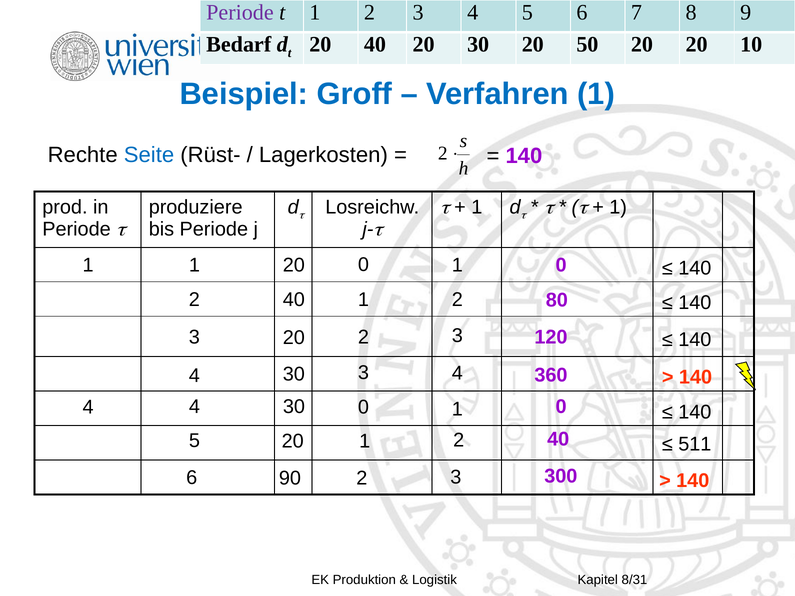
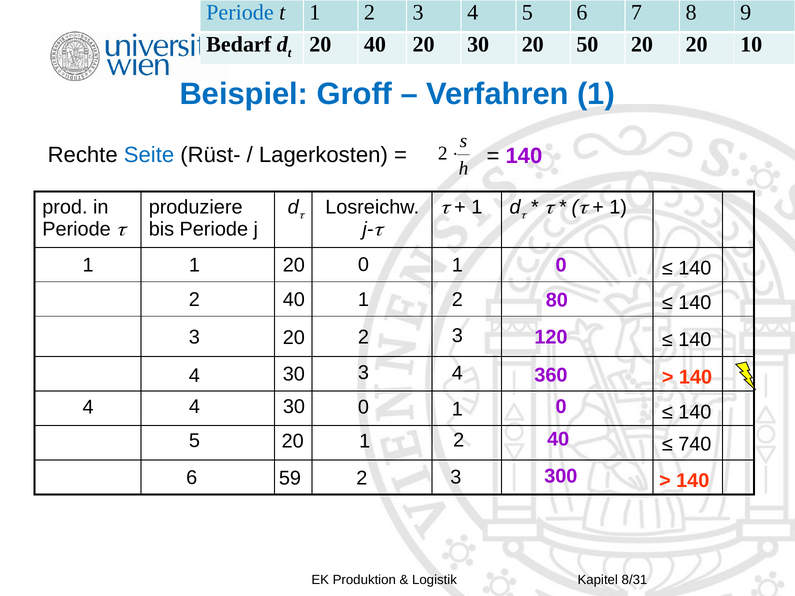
Periode at (240, 12) colour: purple -> blue
511: 511 -> 740
90: 90 -> 59
